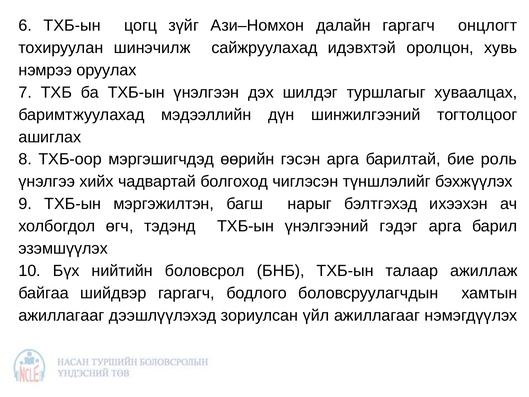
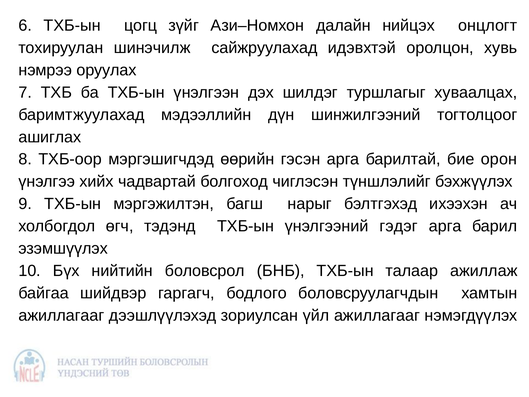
далайн гаргагч: гаргагч -> нийцэх
роль: роль -> орон
